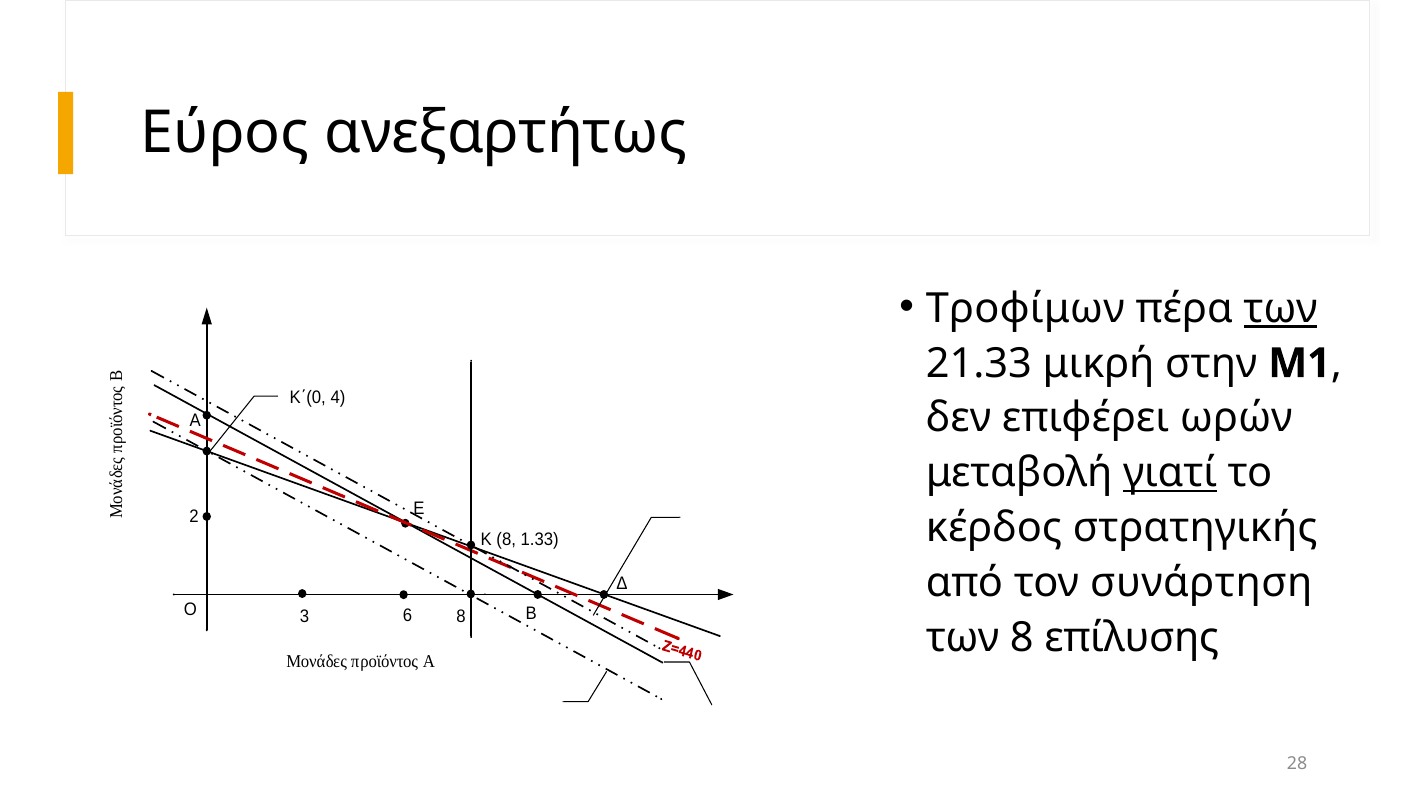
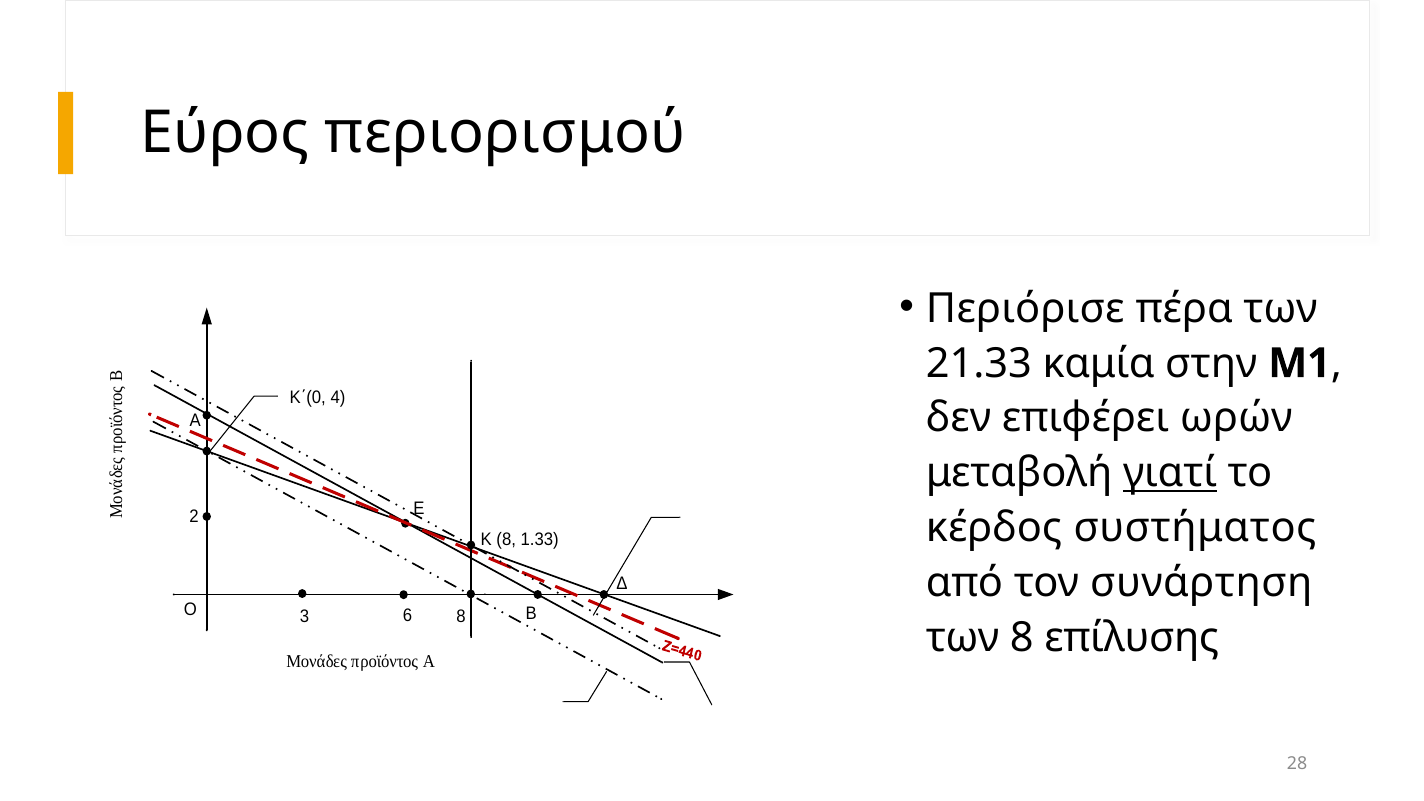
ανεξαρτήτως: ανεξαρτήτως -> περιορισμού
Τροφίμων: Τροφίμων -> Περιόρισε
των at (1281, 308) underline: present -> none
μικρή: μικρή -> καμία
στρατηγικής: στρατηγικής -> συστήματος
